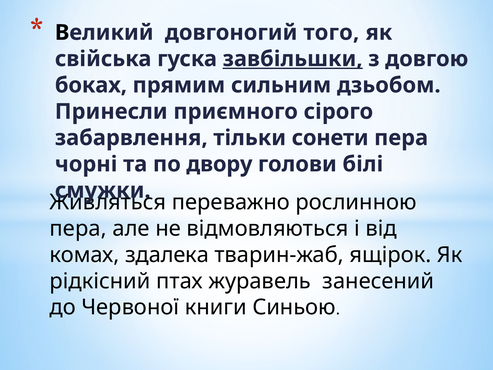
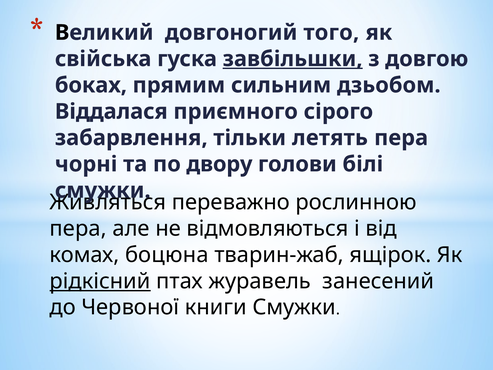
Принесли: Принесли -> Віддалася
сонети: сонети -> летять
здалека: здалека -> боцюна
рідкісний underline: none -> present
книги Синьою: Синьою -> Смужки
